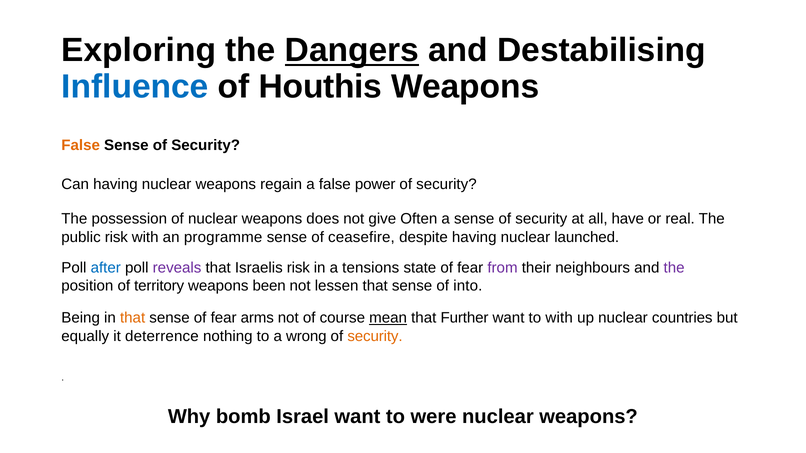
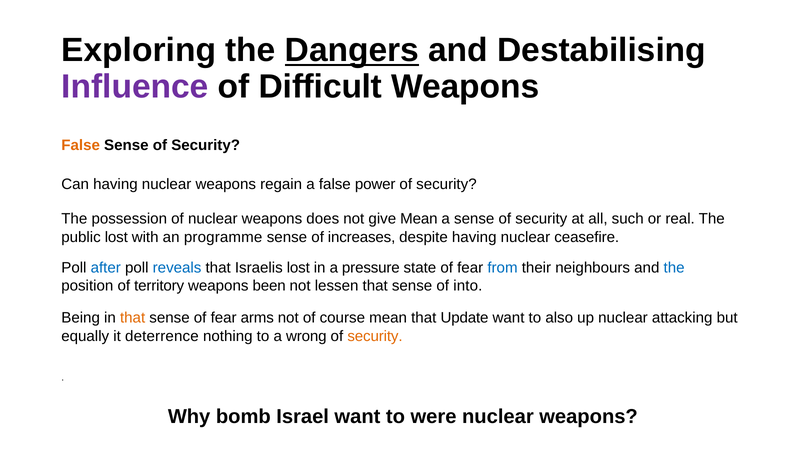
Influence colour: blue -> purple
Houthis: Houthis -> Difficult
give Often: Often -> Mean
have: have -> such
public risk: risk -> lost
ceasefire: ceasefire -> increases
launched: launched -> ceasefire
reveals colour: purple -> blue
Israelis risk: risk -> lost
tensions: tensions -> pressure
from colour: purple -> blue
the at (674, 268) colour: purple -> blue
mean at (388, 318) underline: present -> none
Further: Further -> Update
to with: with -> also
countries: countries -> attacking
